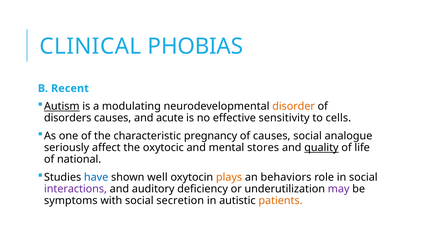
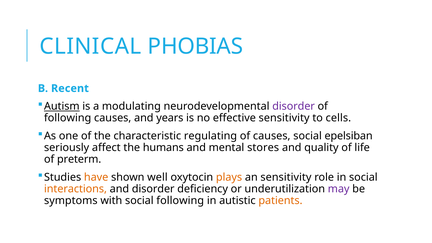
disorder at (294, 106) colour: orange -> purple
disorders at (68, 118): disorders -> following
acute: acute -> years
pregnancy: pregnancy -> regulating
analogue: analogue -> epelsiban
oxytocic: oxytocic -> humans
quality underline: present -> none
national: national -> preterm
have colour: blue -> orange
an behaviors: behaviors -> sensitivity
interactions colour: purple -> orange
and auditory: auditory -> disorder
social secretion: secretion -> following
